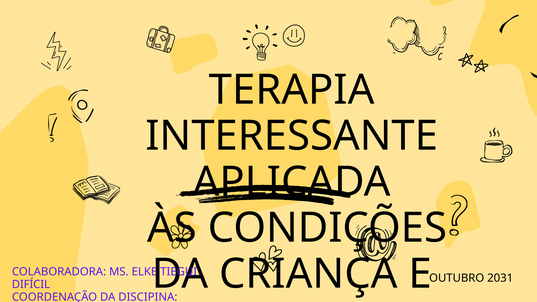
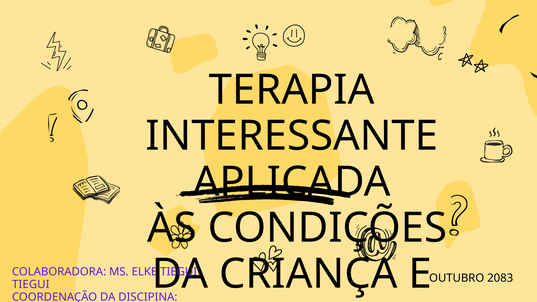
2031: 2031 -> 2083
DIFÍCIL at (31, 284): DIFÍCIL -> TIEGUI
